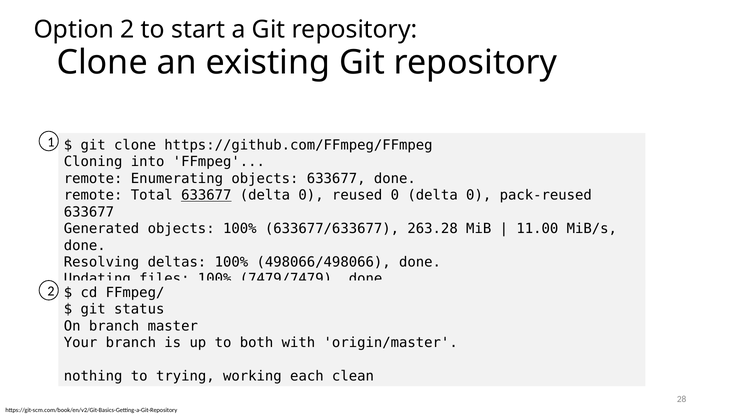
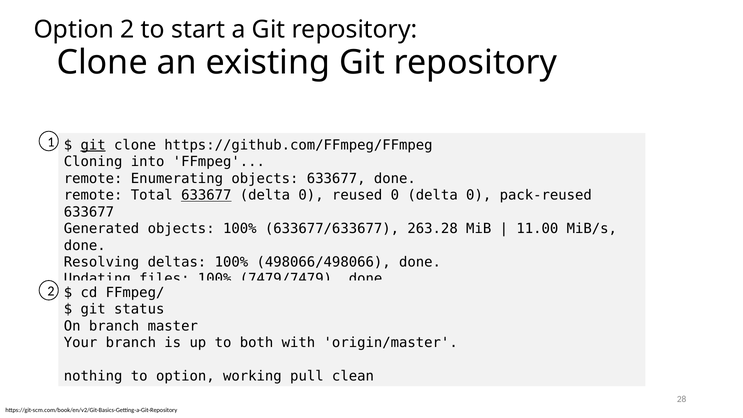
git at (93, 145) underline: none -> present
to trying: trying -> option
each: each -> pull
